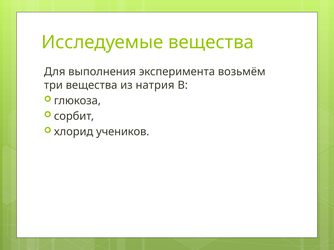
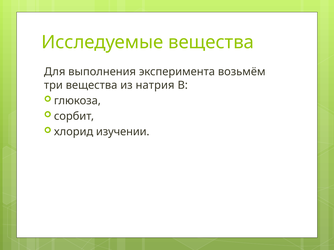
учеников: учеников -> изучении
